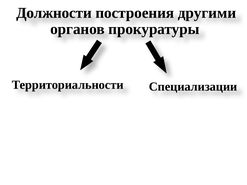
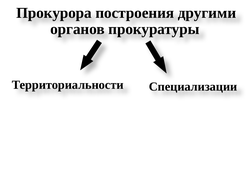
Должности: Должности -> Прокурора
